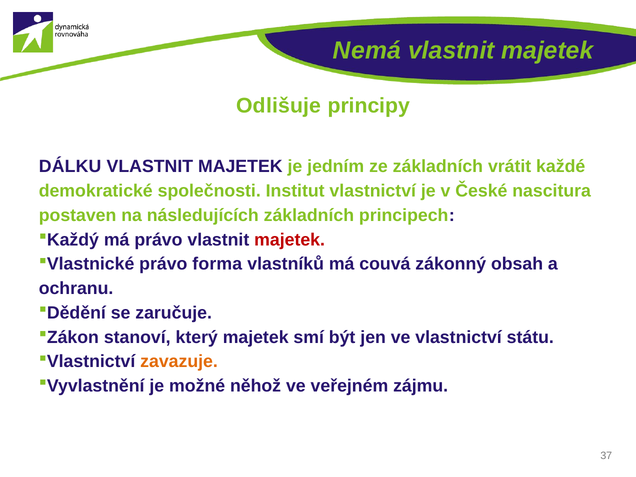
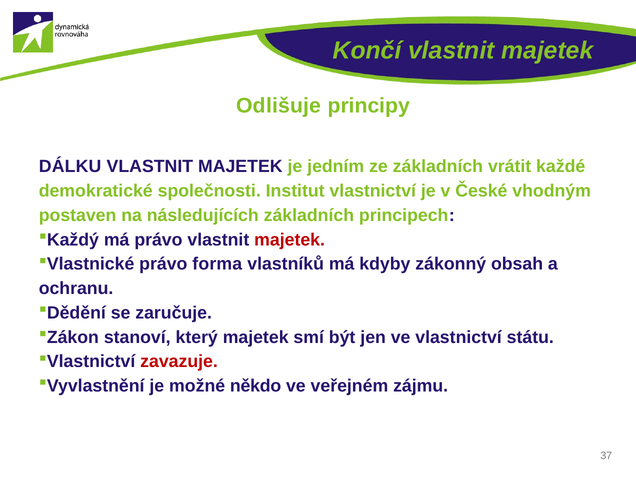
Nemá: Nemá -> Končí
nascitura: nascitura -> vhodným
couvá: couvá -> kdyby
zavazuje colour: orange -> red
něhož: něhož -> někdo
